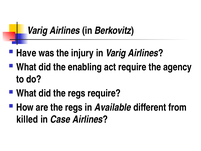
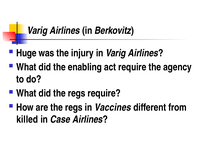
Have: Have -> Huge
Available: Available -> Vaccines
